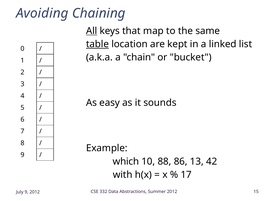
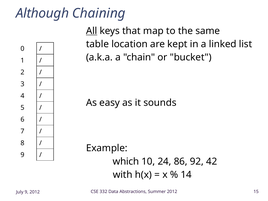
Avoiding: Avoiding -> Although
table underline: present -> none
88: 88 -> 24
13: 13 -> 92
17: 17 -> 14
